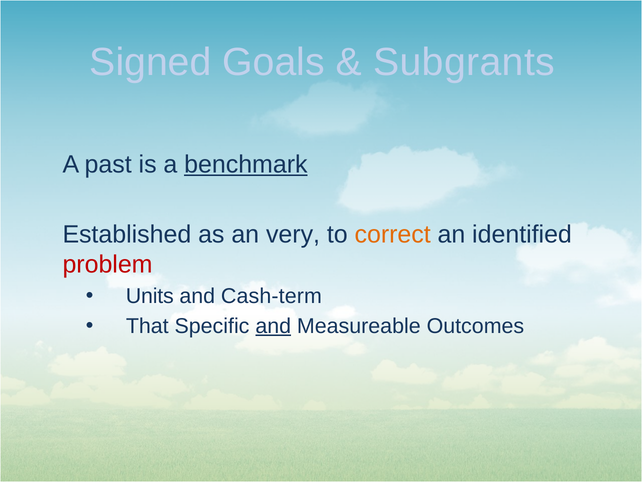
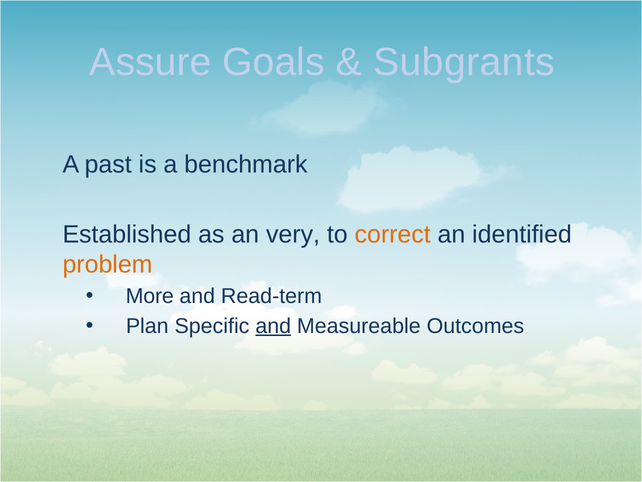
Signed: Signed -> Assure
benchmark underline: present -> none
problem colour: red -> orange
Units: Units -> More
Cash-term: Cash-term -> Read-term
That: That -> Plan
